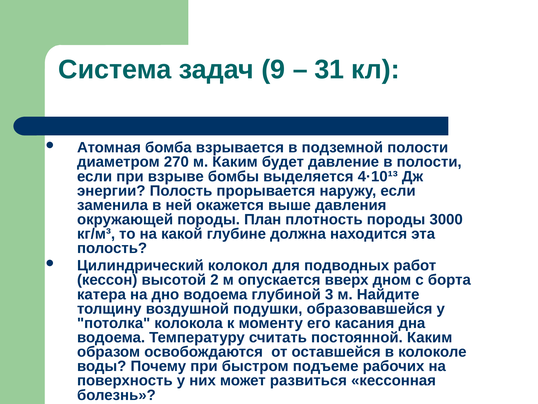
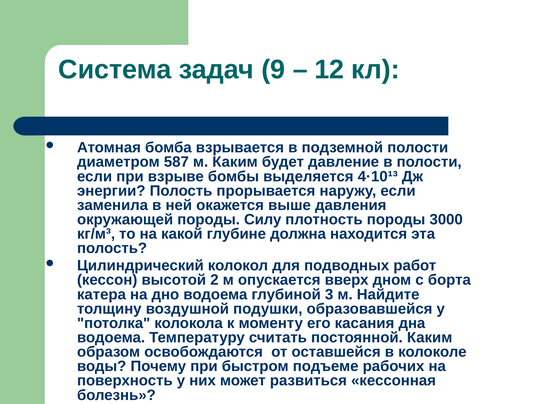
31: 31 -> 12
270: 270 -> 587
План: План -> Силу
